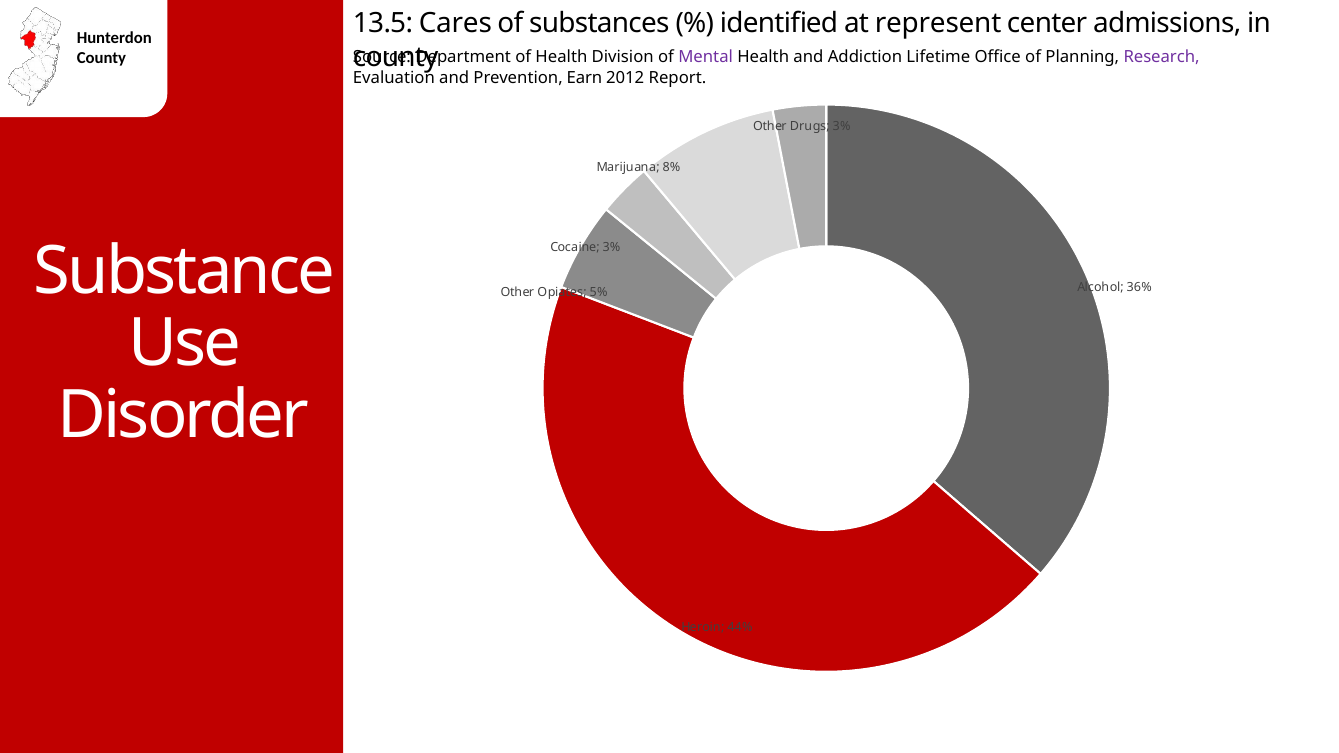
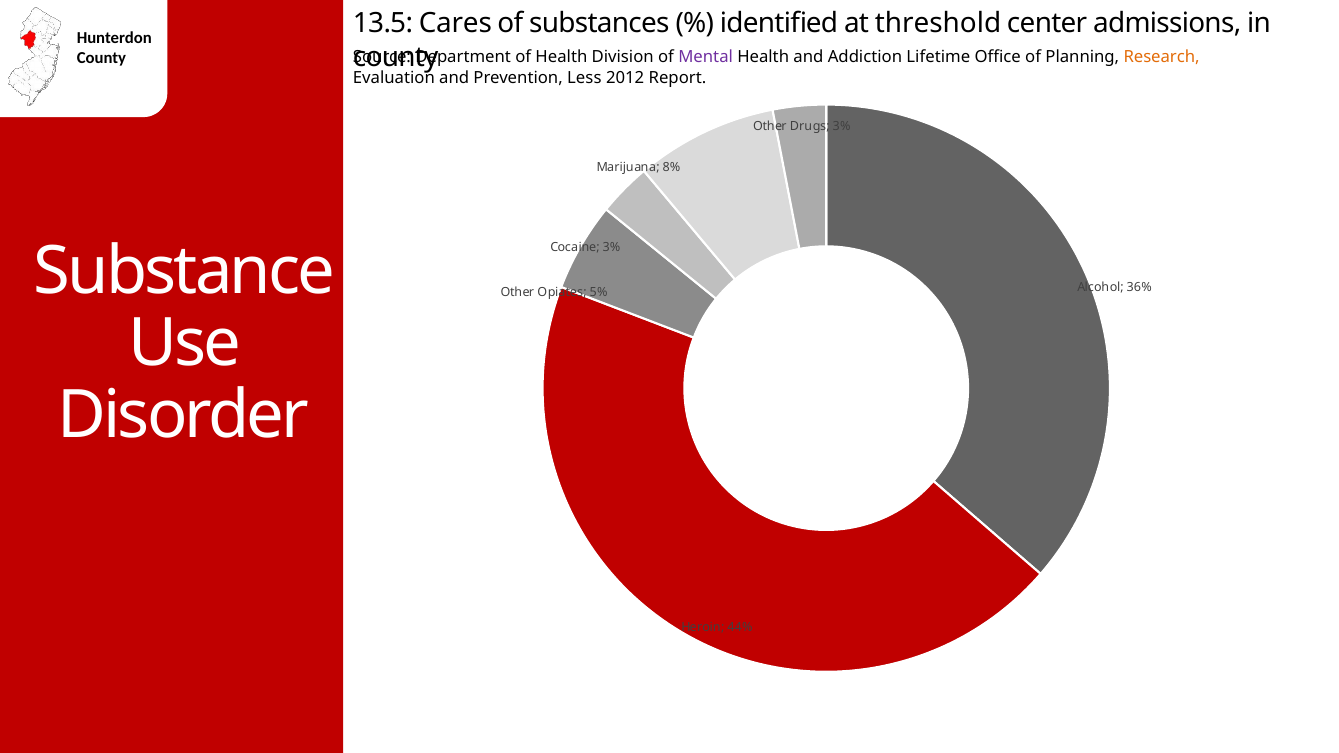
represent: represent -> threshold
Research colour: purple -> orange
Earn: Earn -> Less
